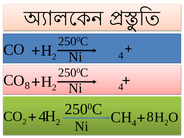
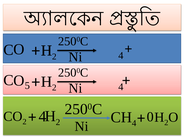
8 at (27, 86): 8 -> 5
4 8: 8 -> 0
